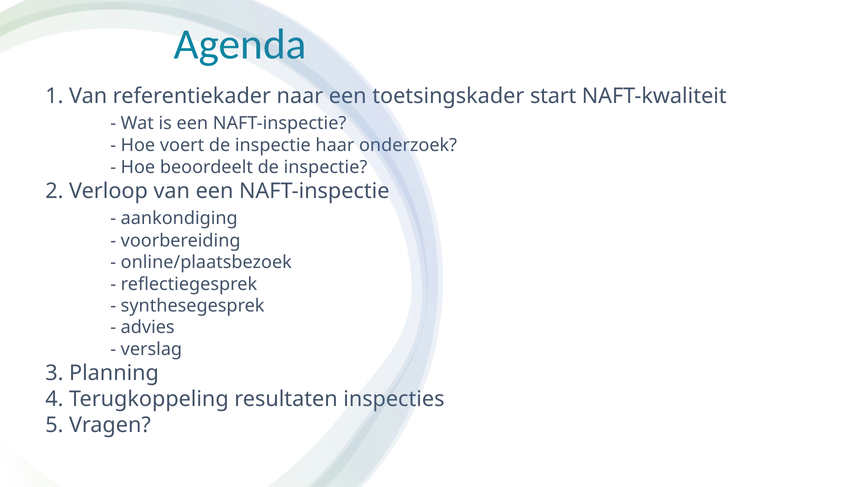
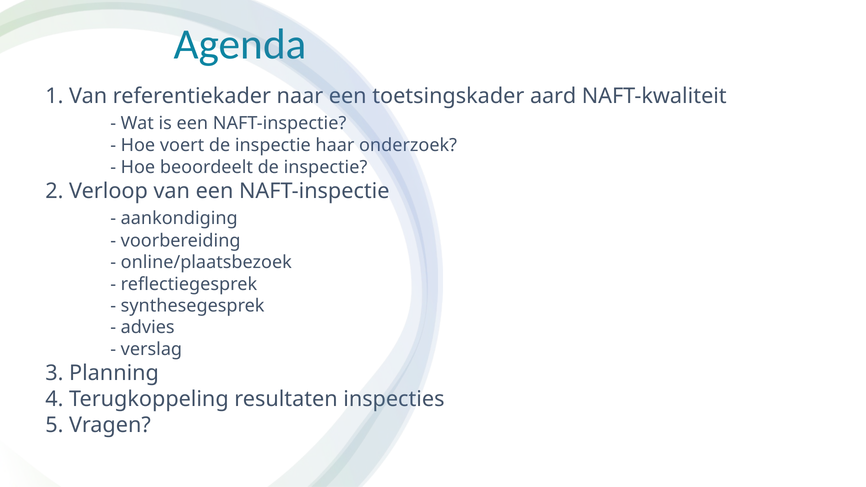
start: start -> aard
